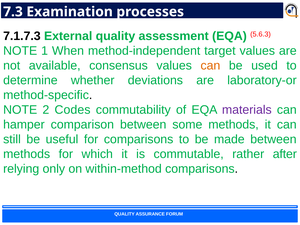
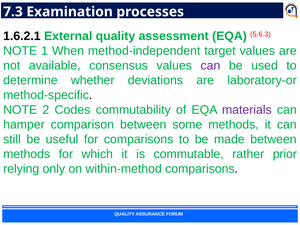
7.1.7.3: 7.1.7.3 -> 1.6.2.1
can at (210, 66) colour: orange -> purple
after: after -> prior
